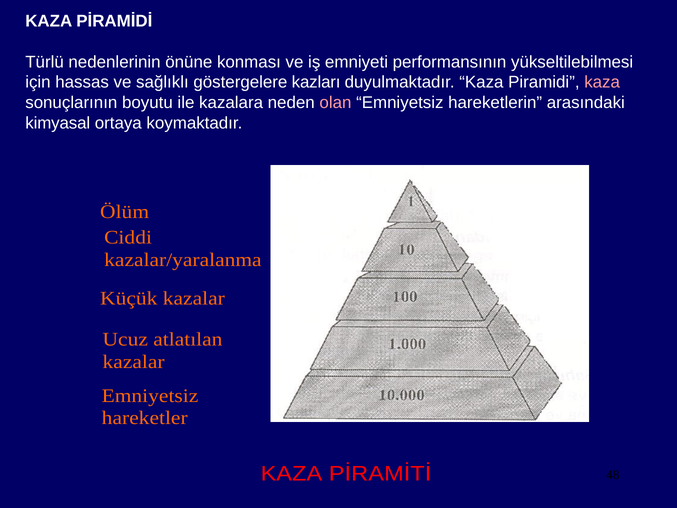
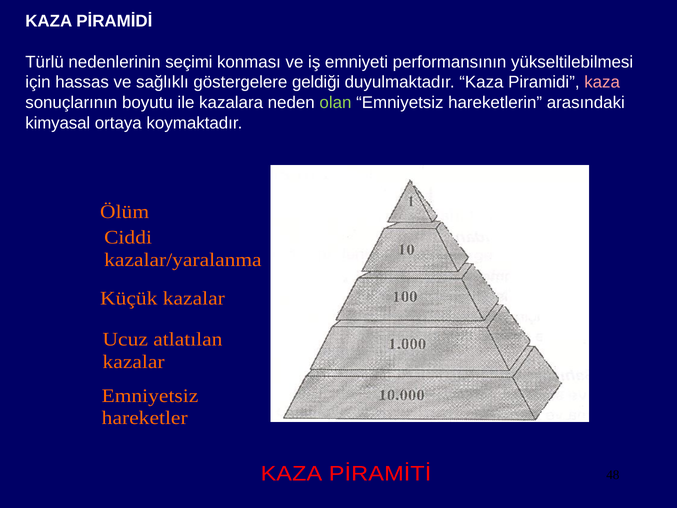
önüne: önüne -> seçimi
kazları: kazları -> geldiği
olan colour: pink -> light green
